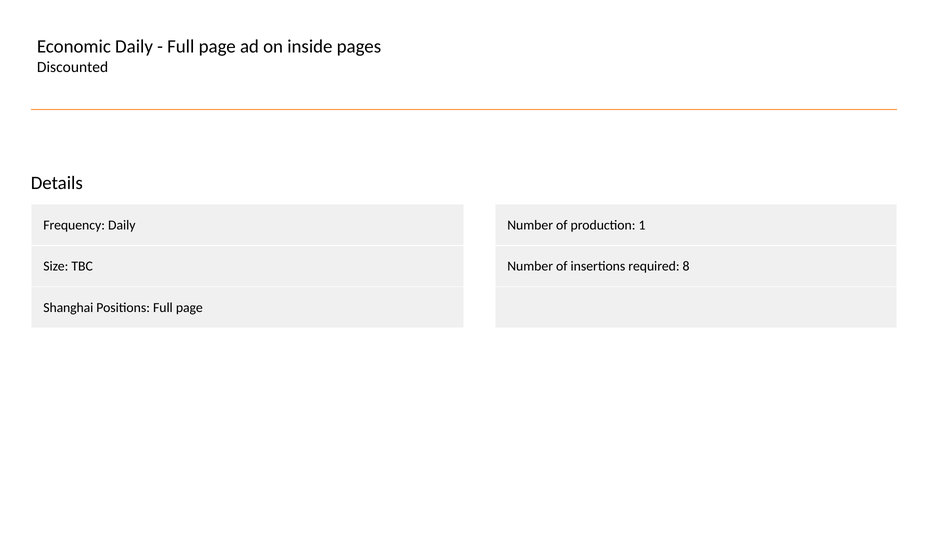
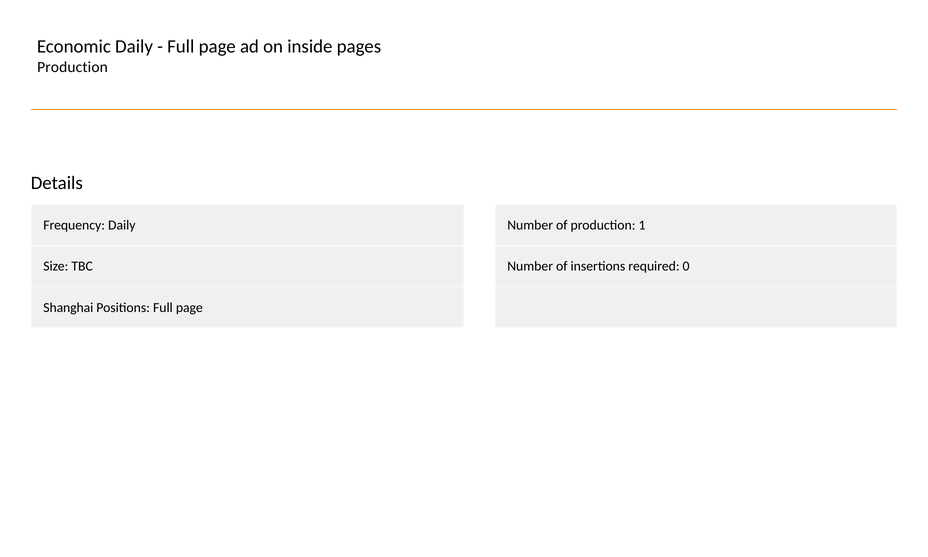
Discounted at (73, 67): Discounted -> Production
8: 8 -> 0
